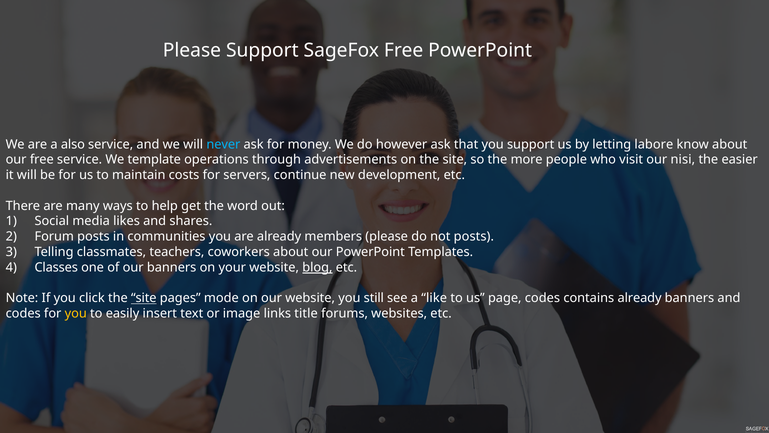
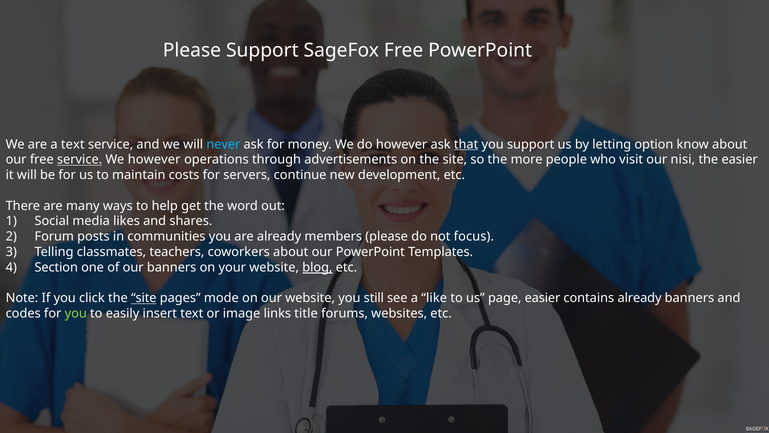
a also: also -> text
that underline: none -> present
labore: labore -> option
service at (80, 160) underline: none -> present
We template: template -> however
not posts: posts -> focus
Classes: Classes -> Section
page codes: codes -> easier
you at (76, 313) colour: yellow -> light green
